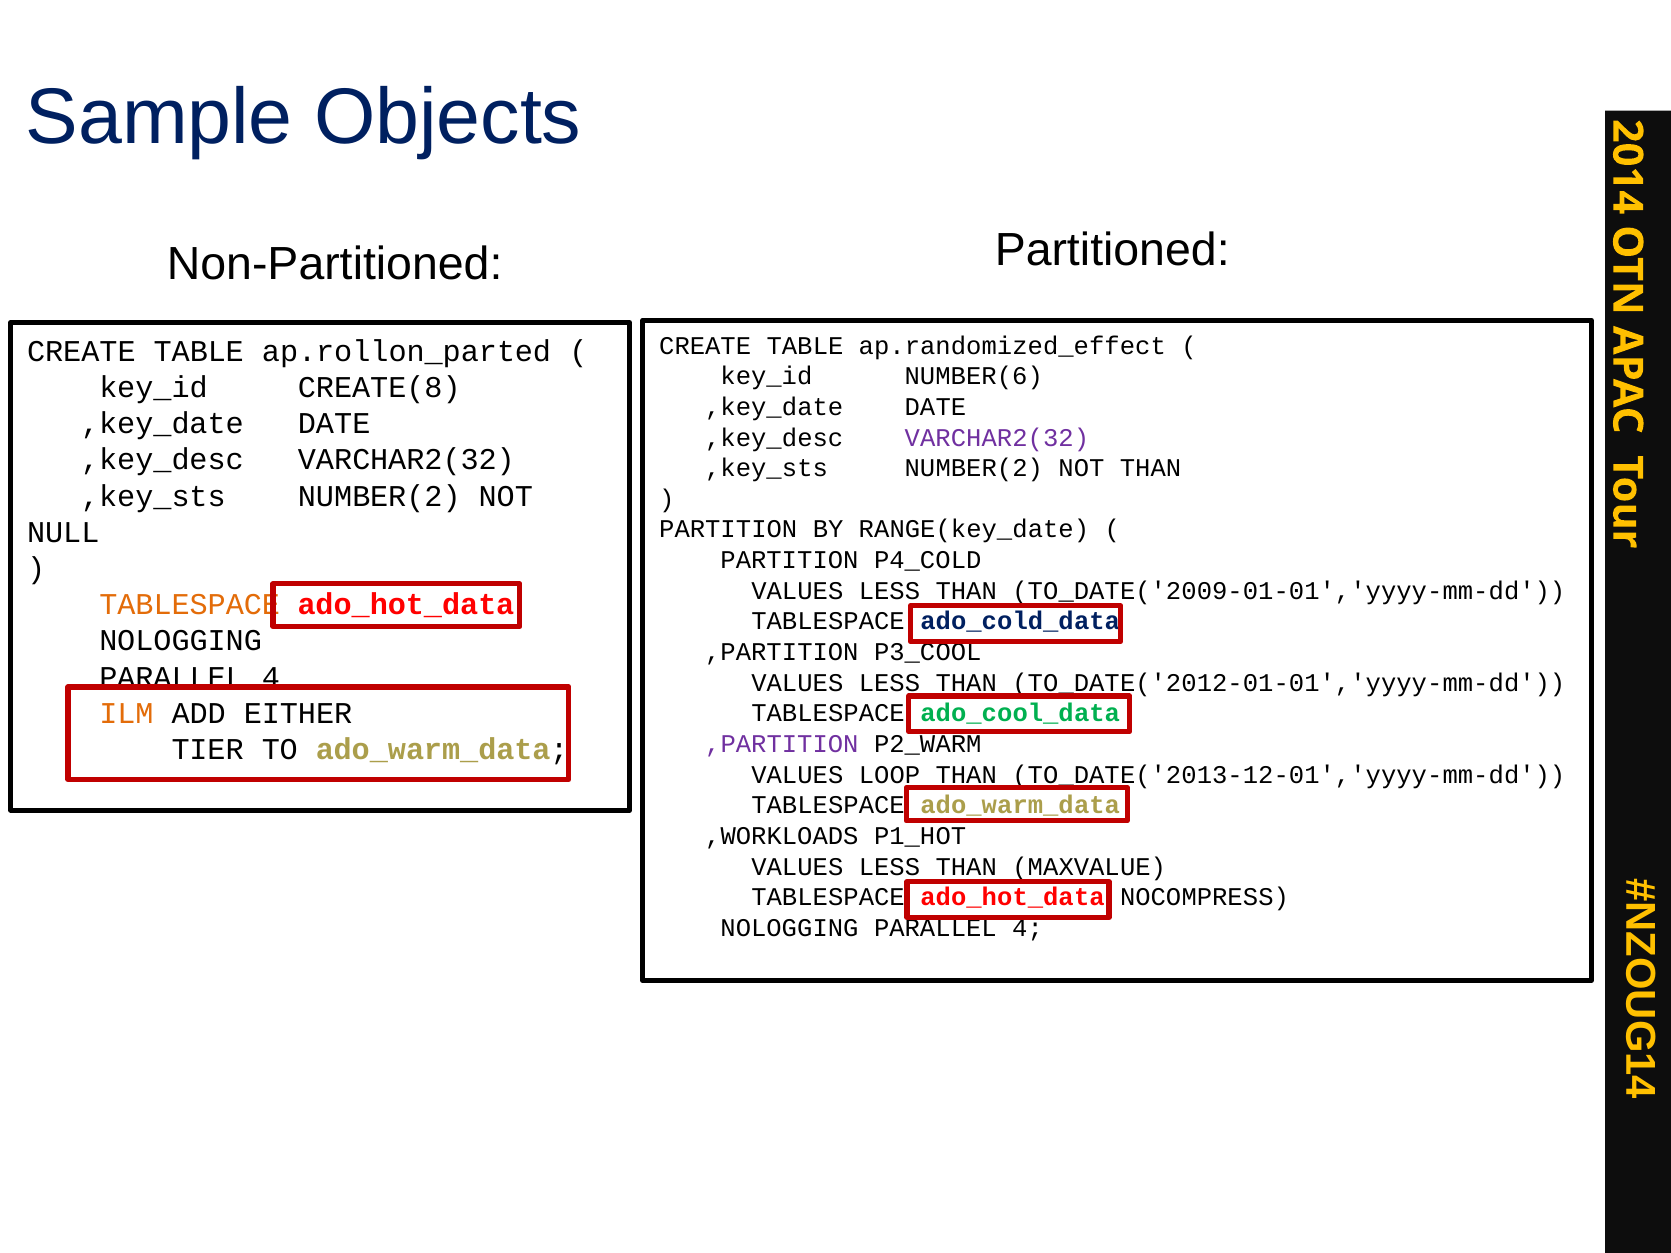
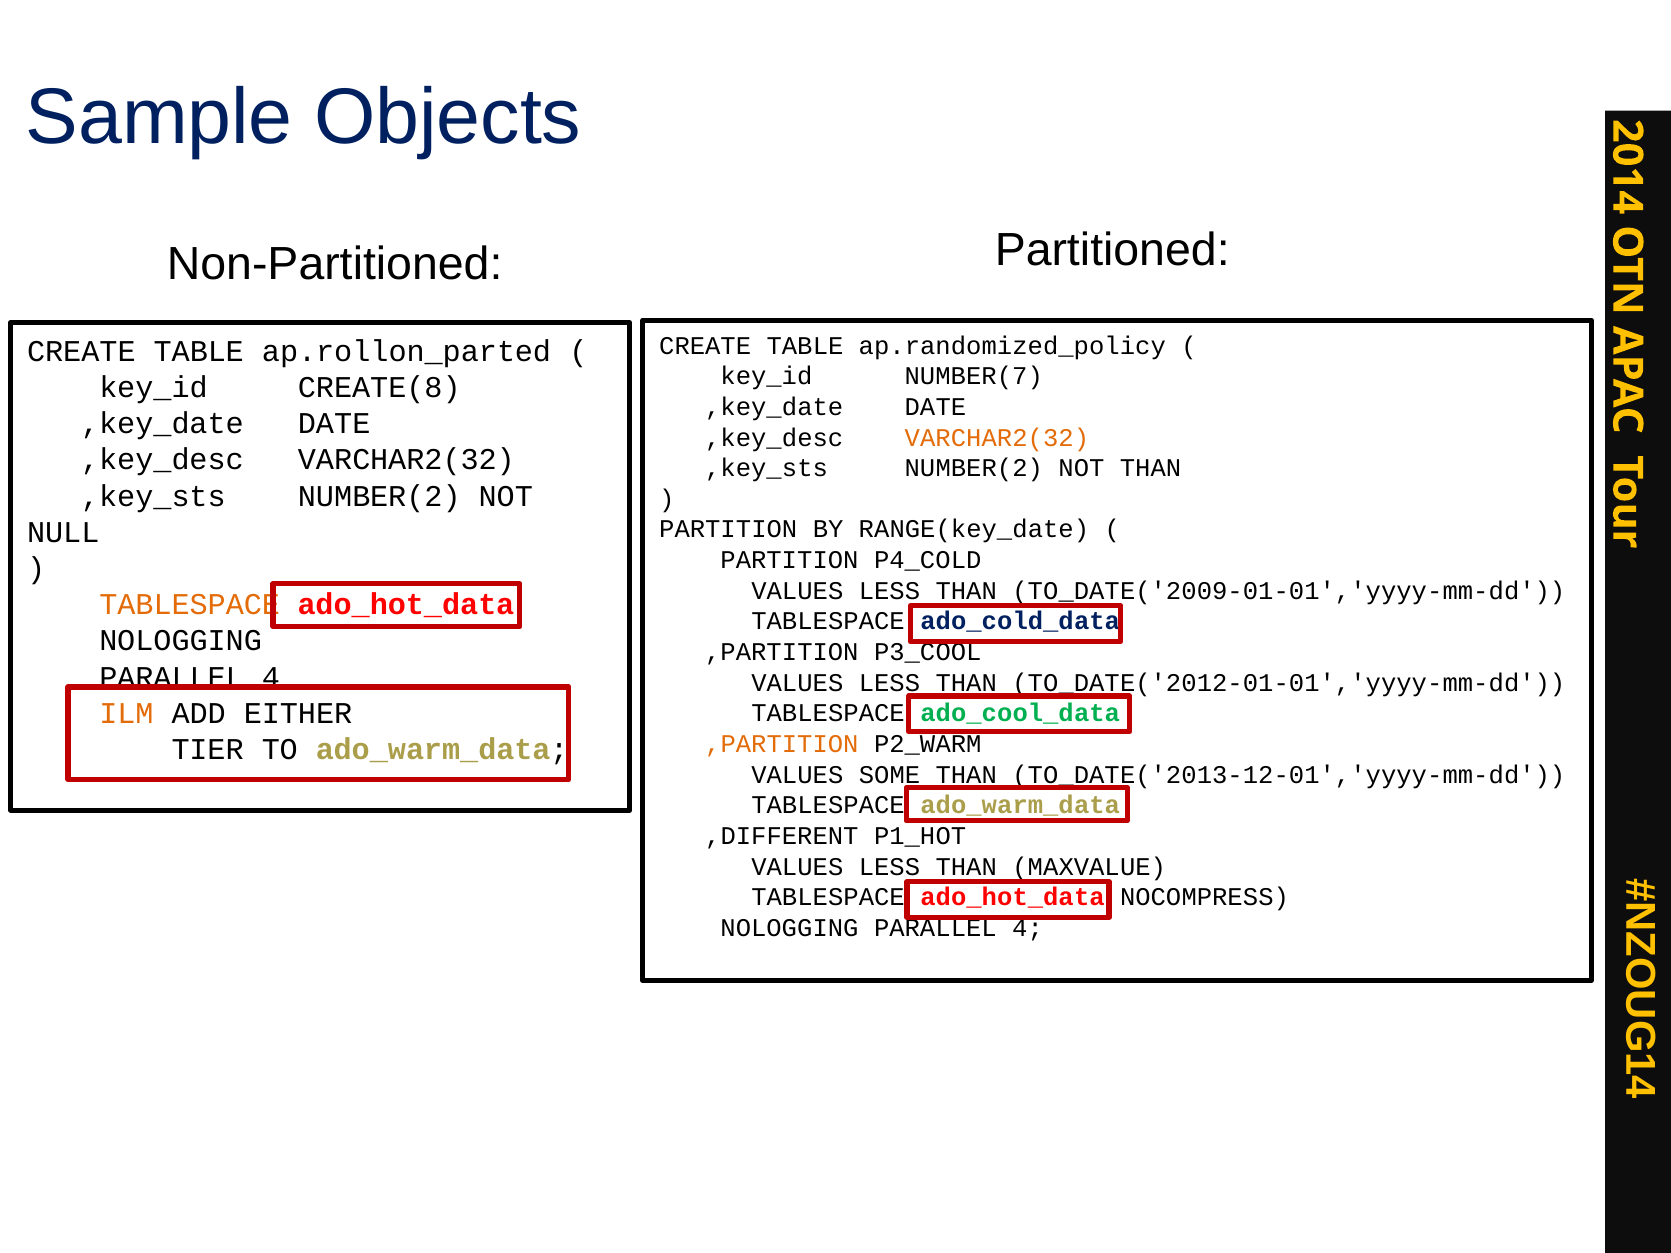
ap.randomized_effect: ap.randomized_effect -> ap.randomized_policy
NUMBER(6: NUMBER(6 -> NUMBER(7
VARCHAR2(32 at (997, 438) colour: purple -> orange
,PARTITION at (782, 744) colour: purple -> orange
LOOP: LOOP -> SOME
,WORKLOADS: ,WORKLOADS -> ,DIFFERENT
